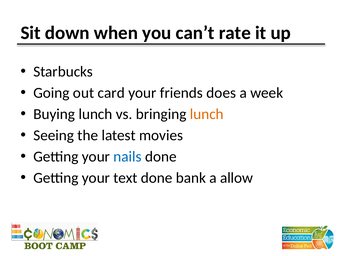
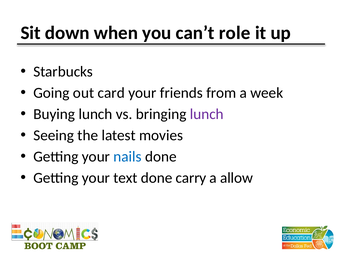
rate: rate -> role
does: does -> from
lunch at (207, 114) colour: orange -> purple
bank: bank -> carry
